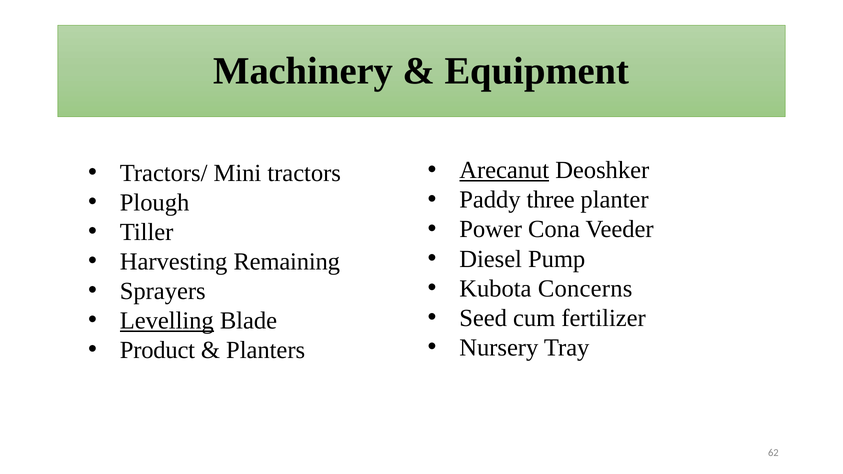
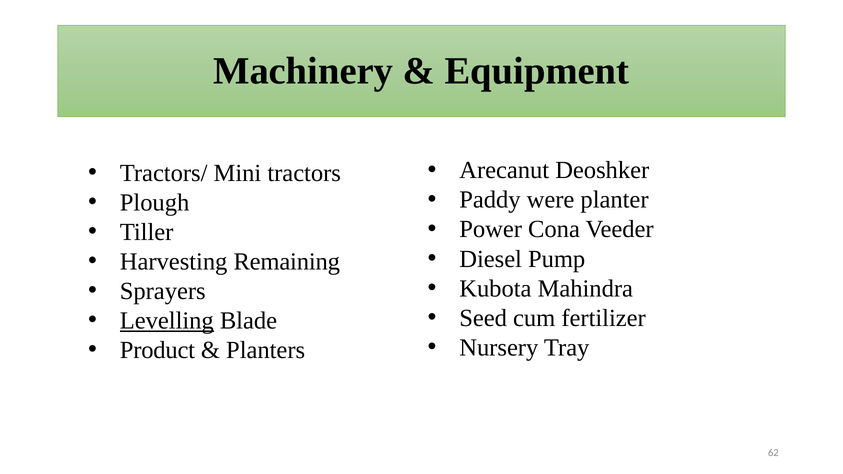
Arecanut underline: present -> none
three: three -> were
Concerns: Concerns -> Mahindra
